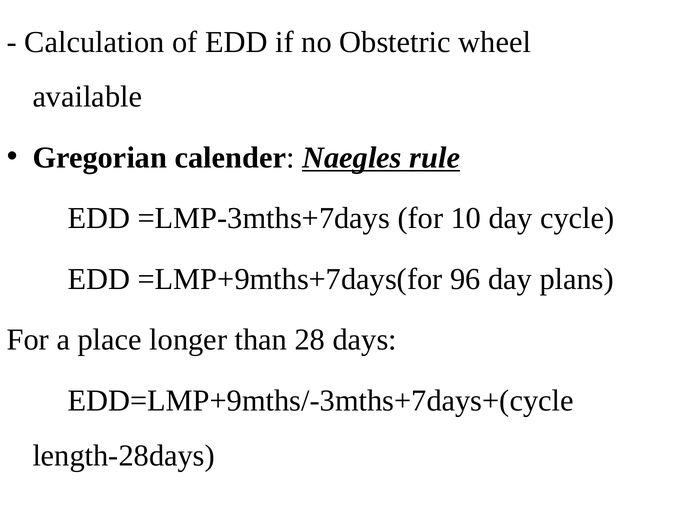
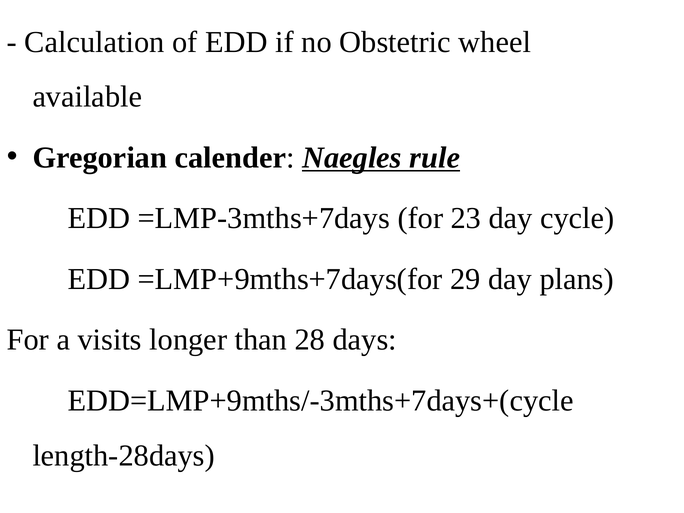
10: 10 -> 23
96: 96 -> 29
place: place -> visits
